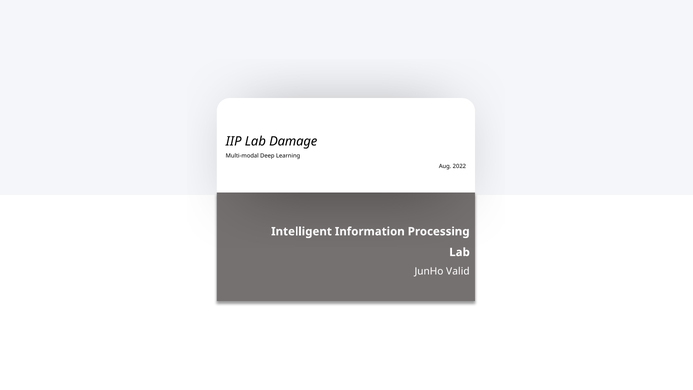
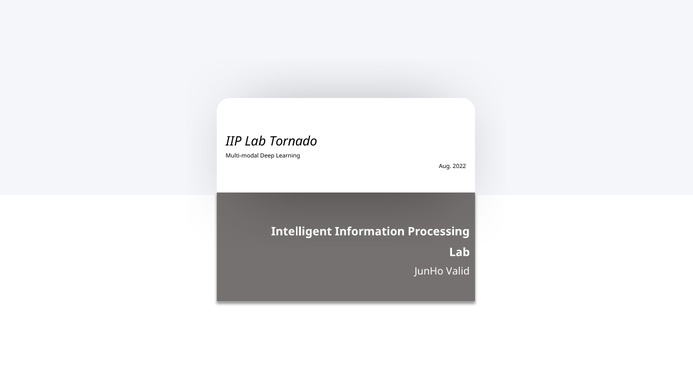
Damage: Damage -> Tornado
